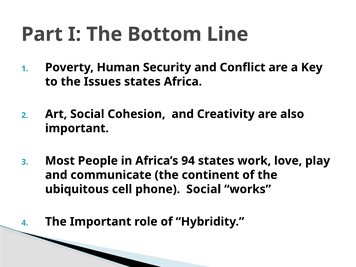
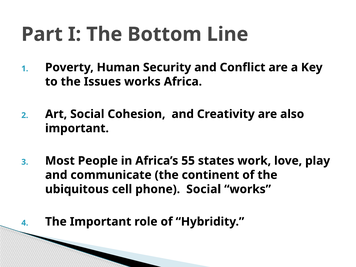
Issues states: states -> works
94: 94 -> 55
